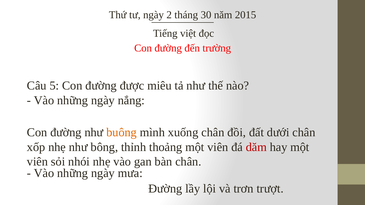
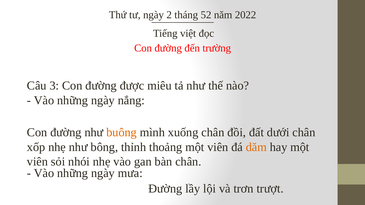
30: 30 -> 52
2015: 2015 -> 2022
5: 5 -> 3
dăm colour: red -> orange
